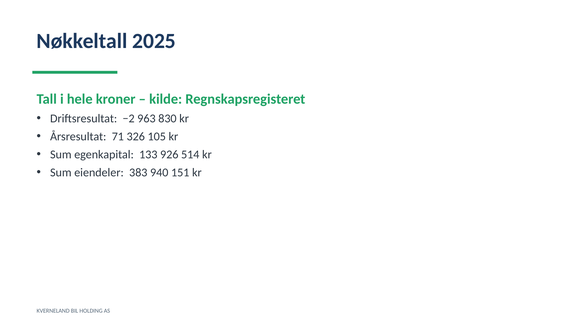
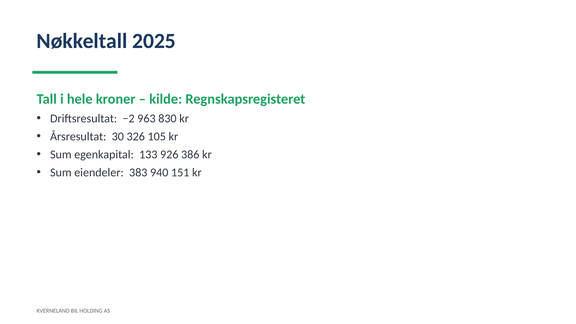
71: 71 -> 30
514: 514 -> 386
